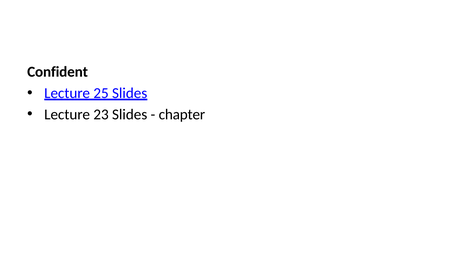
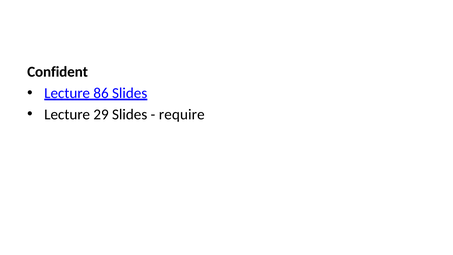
25: 25 -> 86
23: 23 -> 29
chapter: chapter -> require
